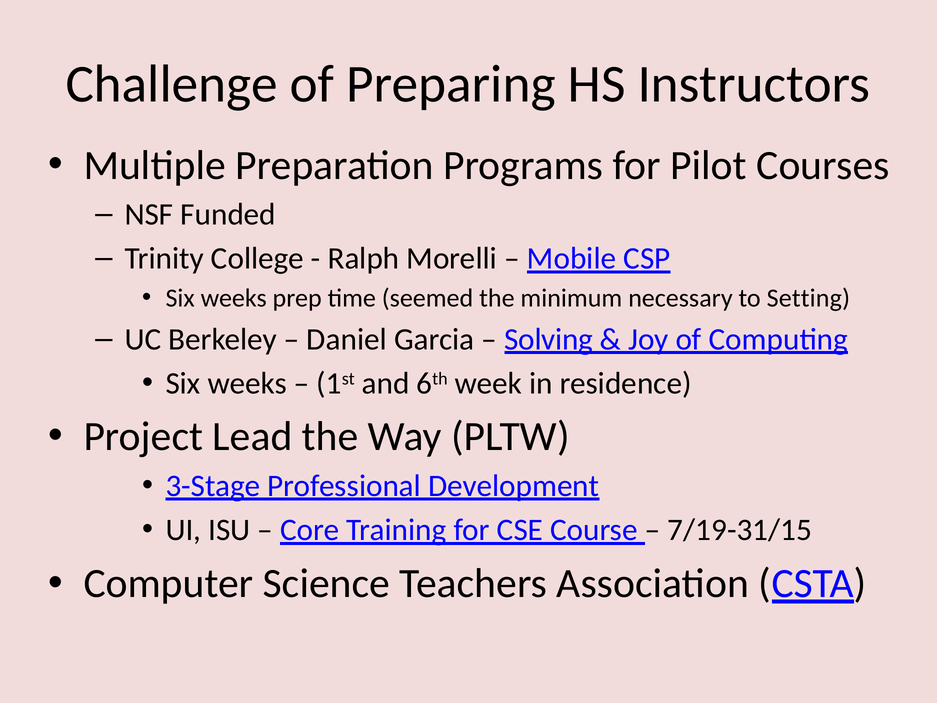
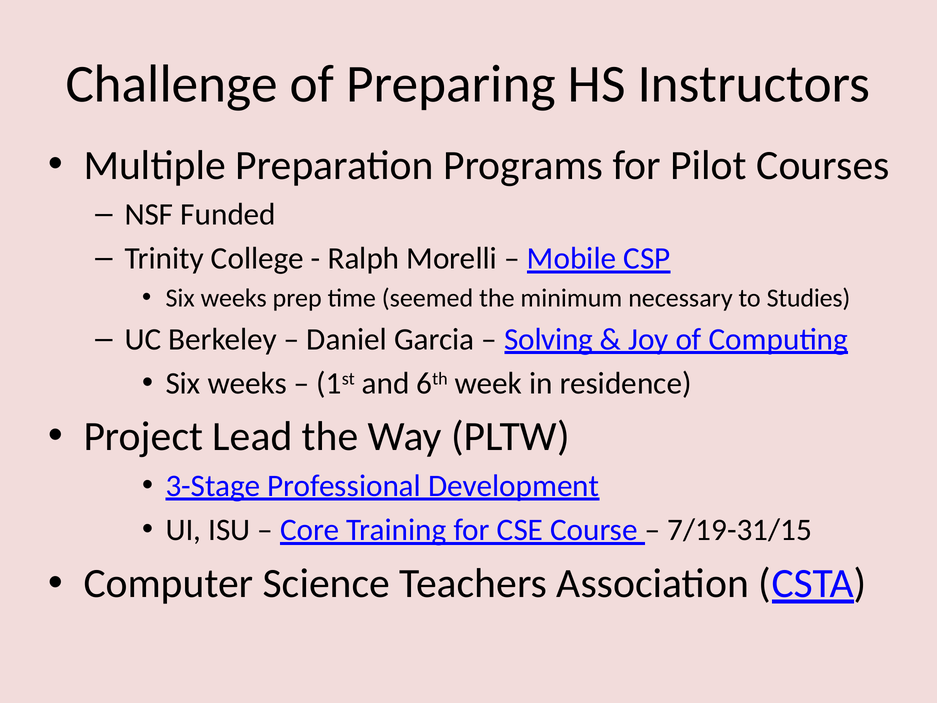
Setting: Setting -> Studies
